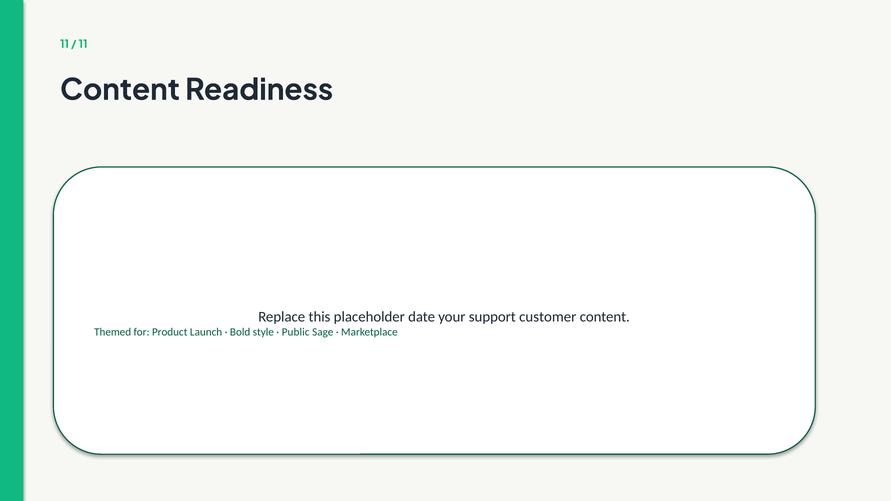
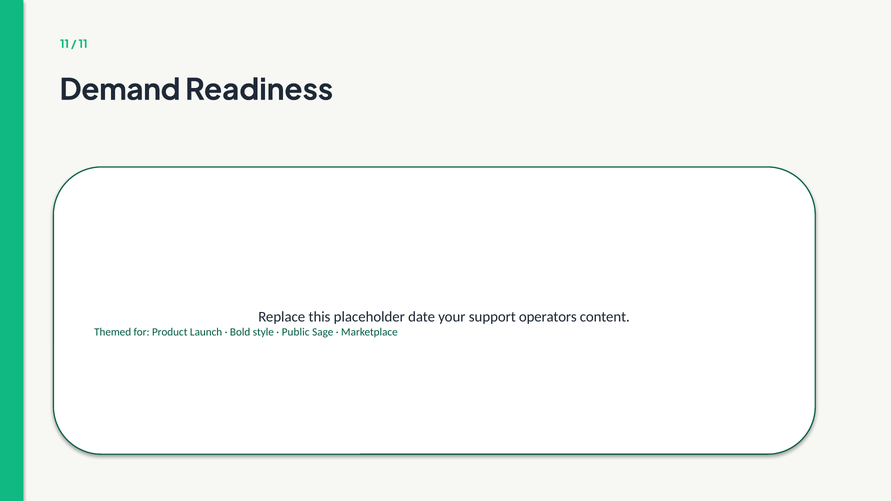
Content at (120, 90): Content -> Demand
customer: customer -> operators
